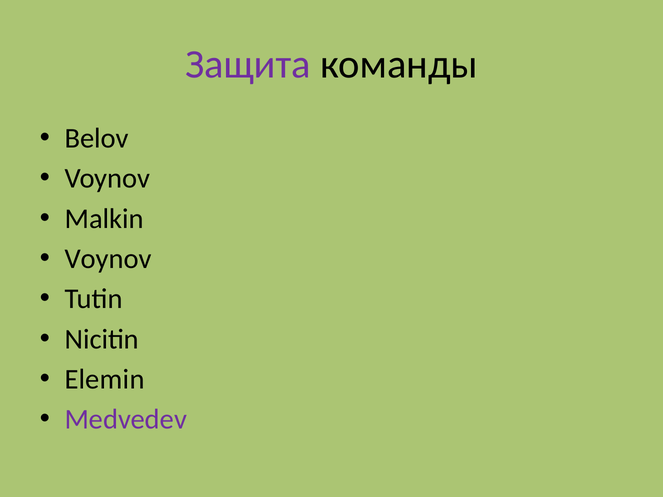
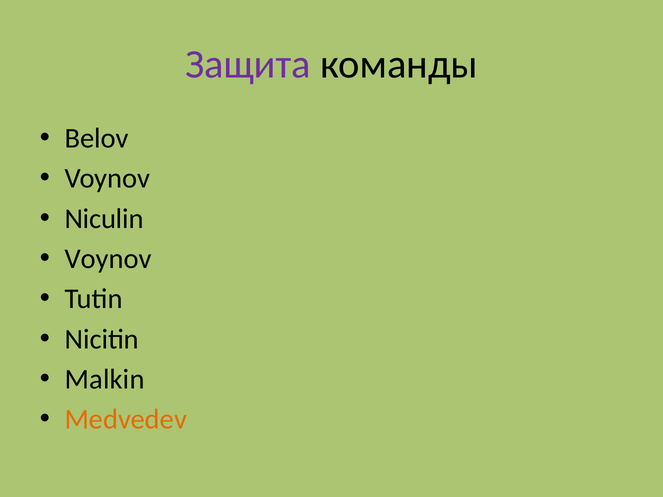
Malkin: Malkin -> Niculin
Elemin: Elemin -> Malkin
Medvedev colour: purple -> orange
